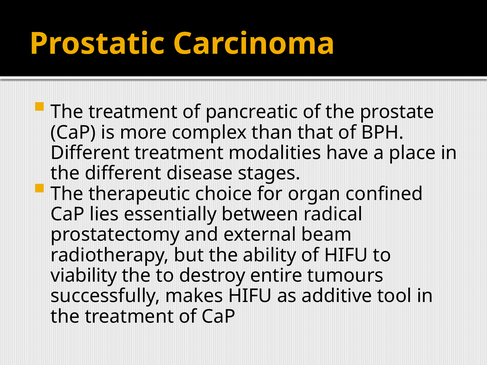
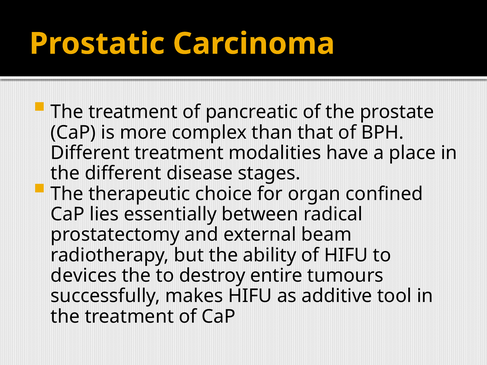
viability: viability -> devices
